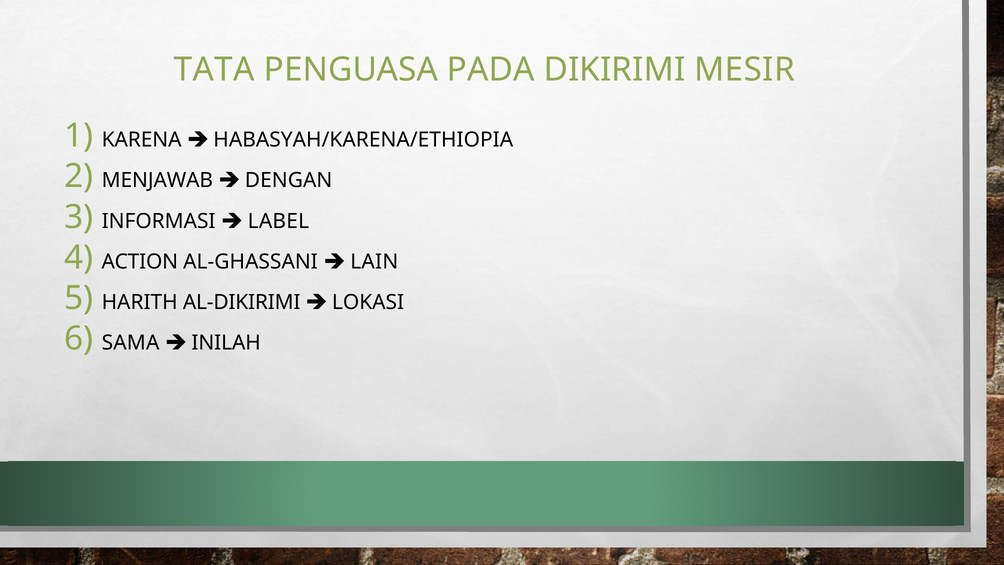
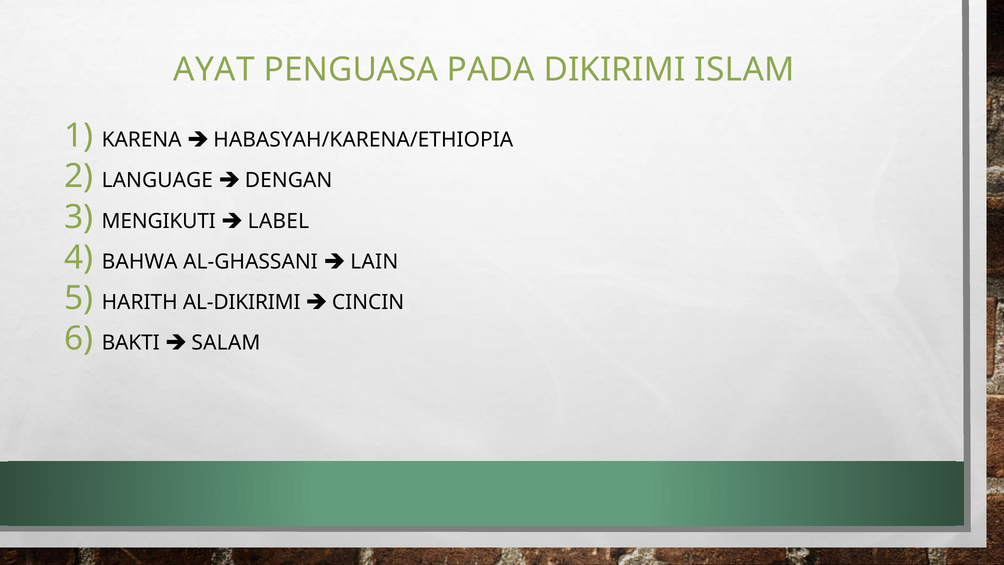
TATA: TATA -> AYAT
MESIR: MESIR -> ISLAM
MENJAWAB: MENJAWAB -> LANGUAGE
INFORMASI: INFORMASI -> MENGIKUTI
ACTION: ACTION -> BAHWA
LOKASI: LOKASI -> CINCIN
SAMA: SAMA -> BAKTI
INILAH: INILAH -> SALAM
